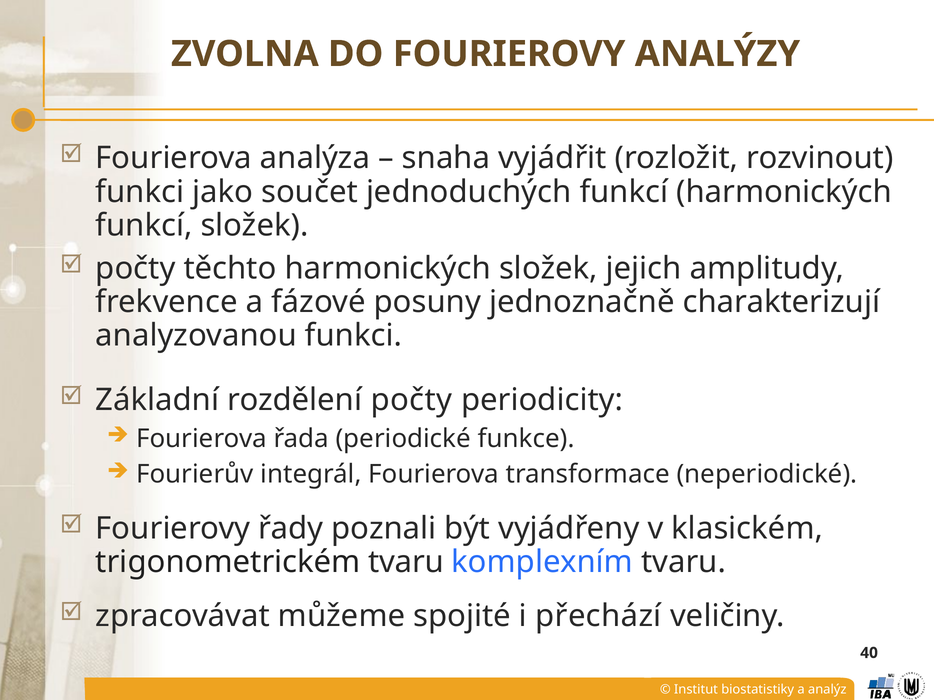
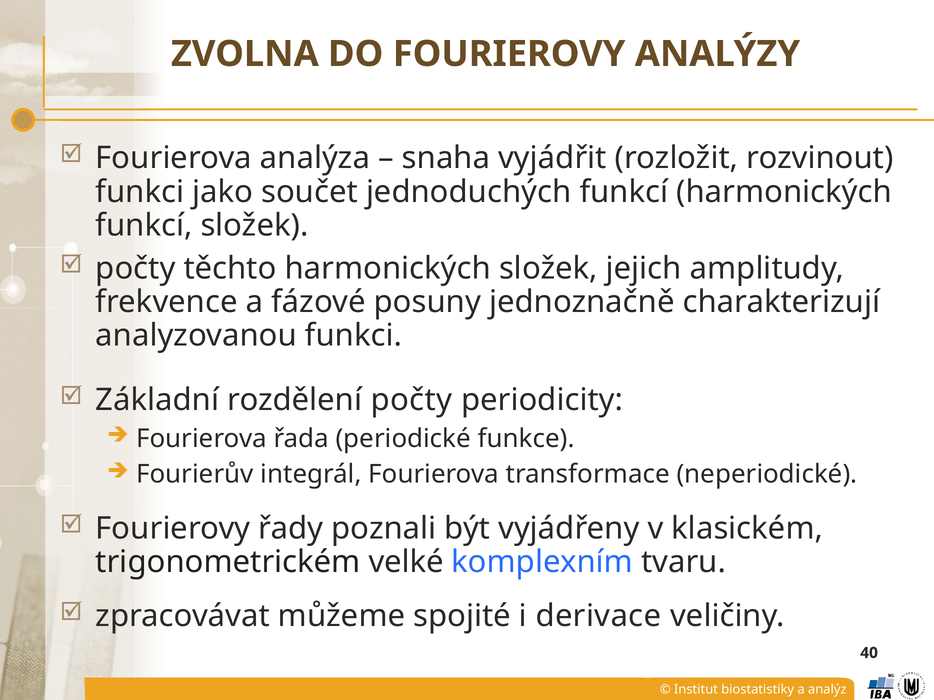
trigonometrickém tvaru: tvaru -> velké
přechází: přechází -> derivace
